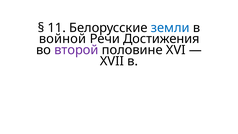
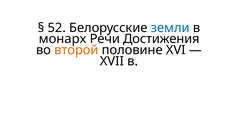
11: 11 -> 52
войной: войной -> монарх
второй colour: purple -> orange
